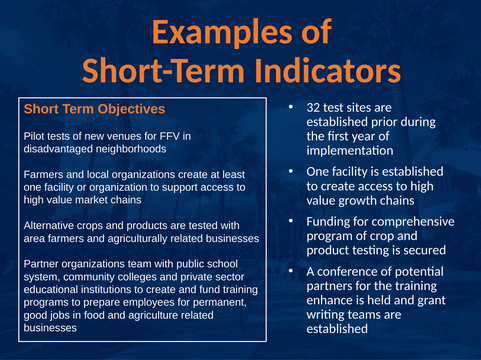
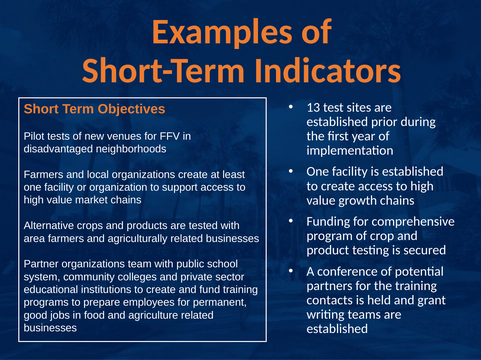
32: 32 -> 13
enhance: enhance -> contacts
